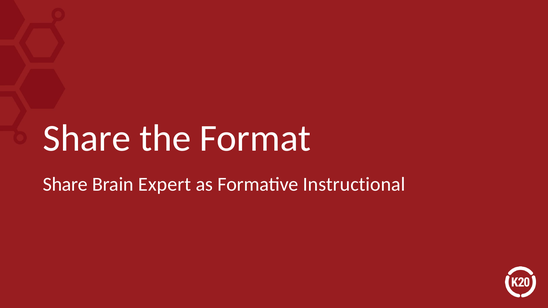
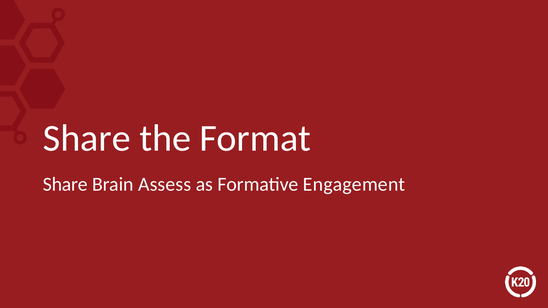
Expert: Expert -> Assess
Instructional: Instructional -> Engagement
